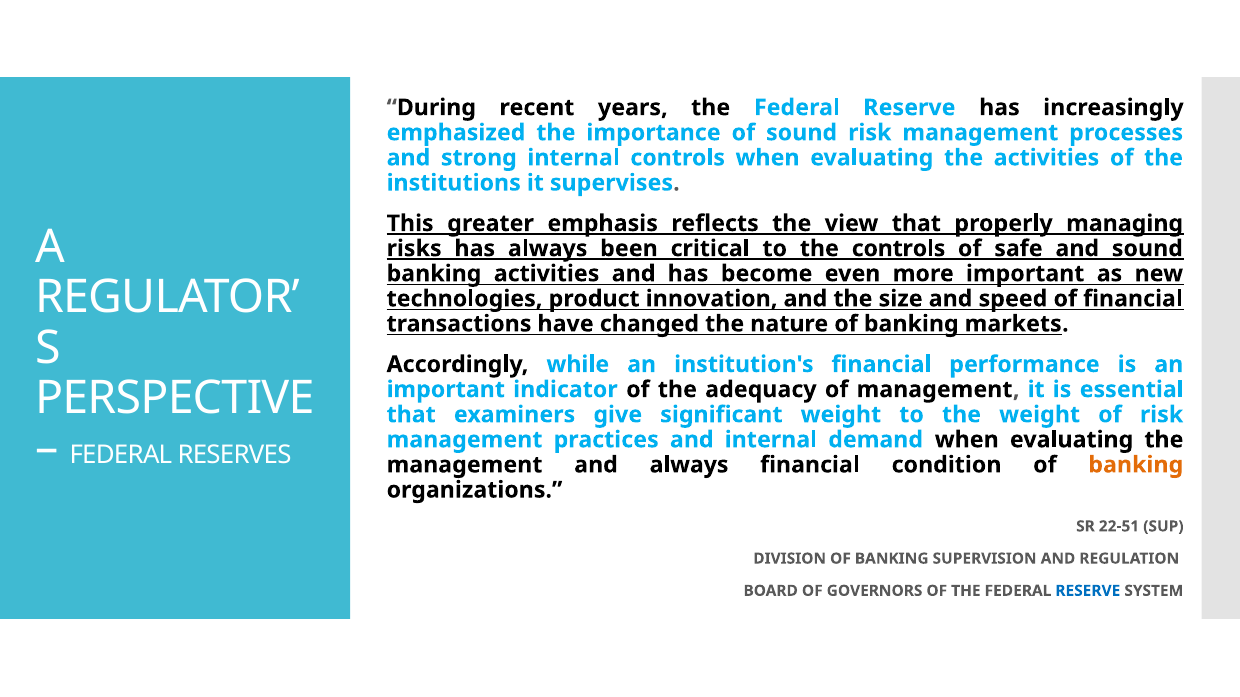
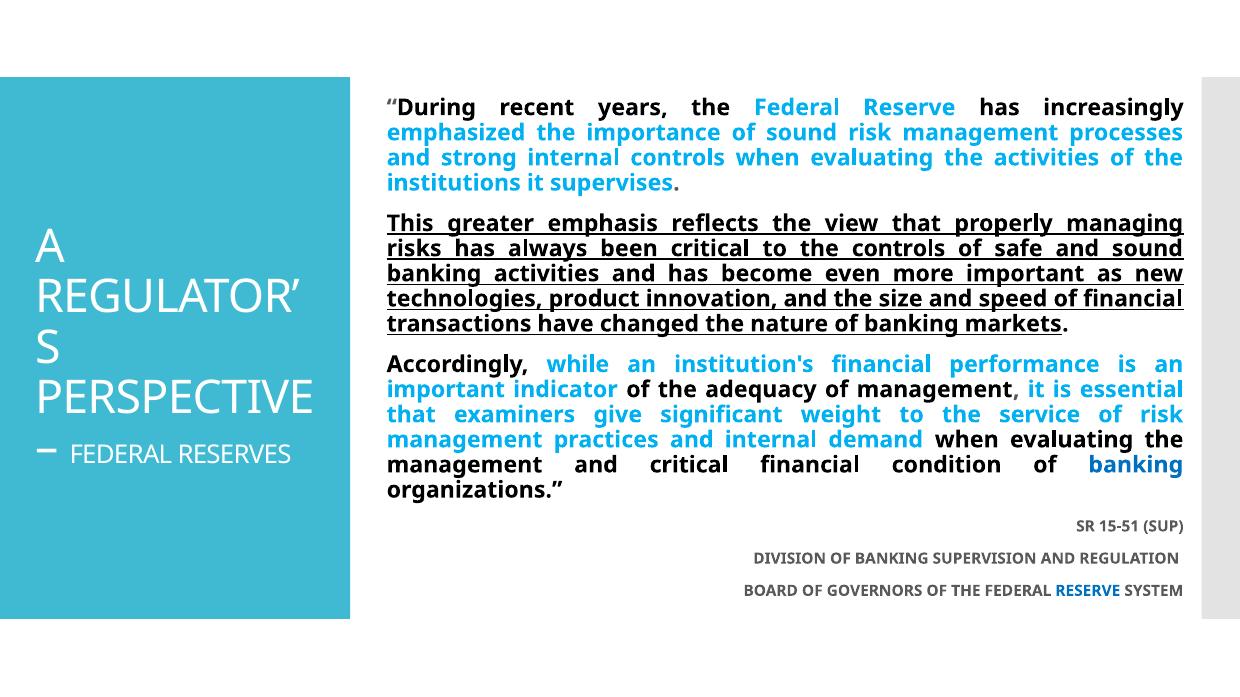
the weight: weight -> service
and always: always -> critical
banking at (1136, 465) colour: orange -> blue
22-51: 22-51 -> 15-51
